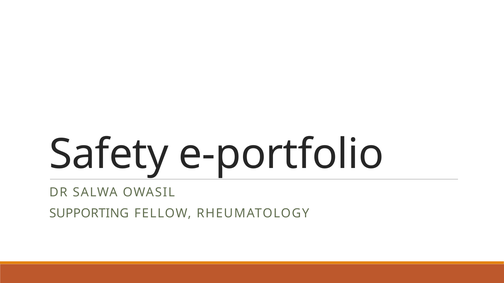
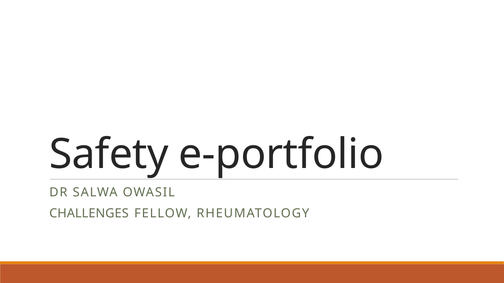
SUPPORTING: SUPPORTING -> CHALLENGES
